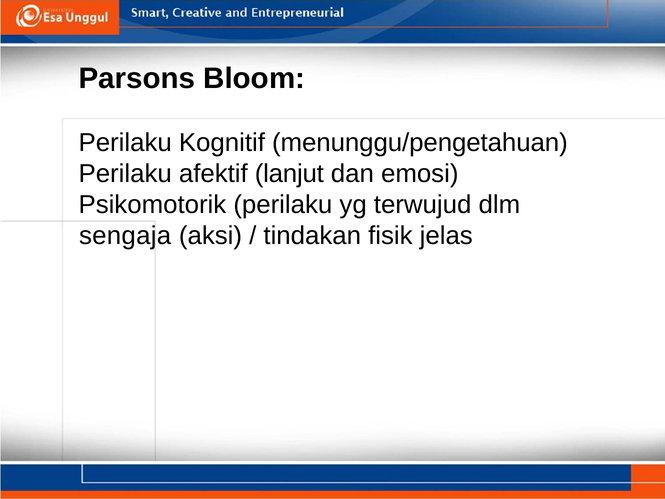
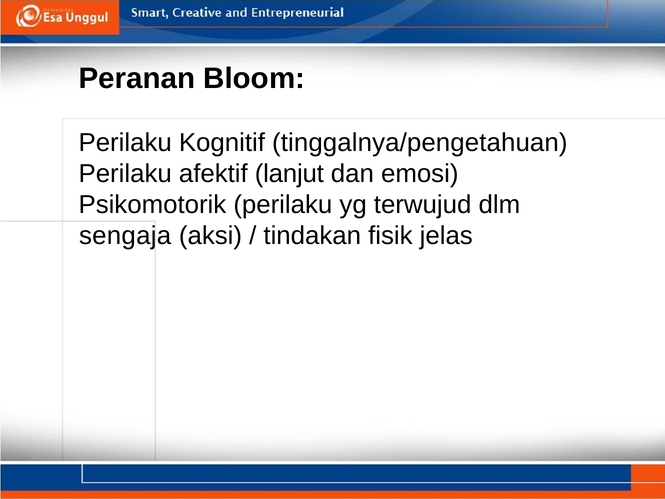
Parsons: Parsons -> Peranan
menunggu/pengetahuan: menunggu/pengetahuan -> tinggalnya/pengetahuan
